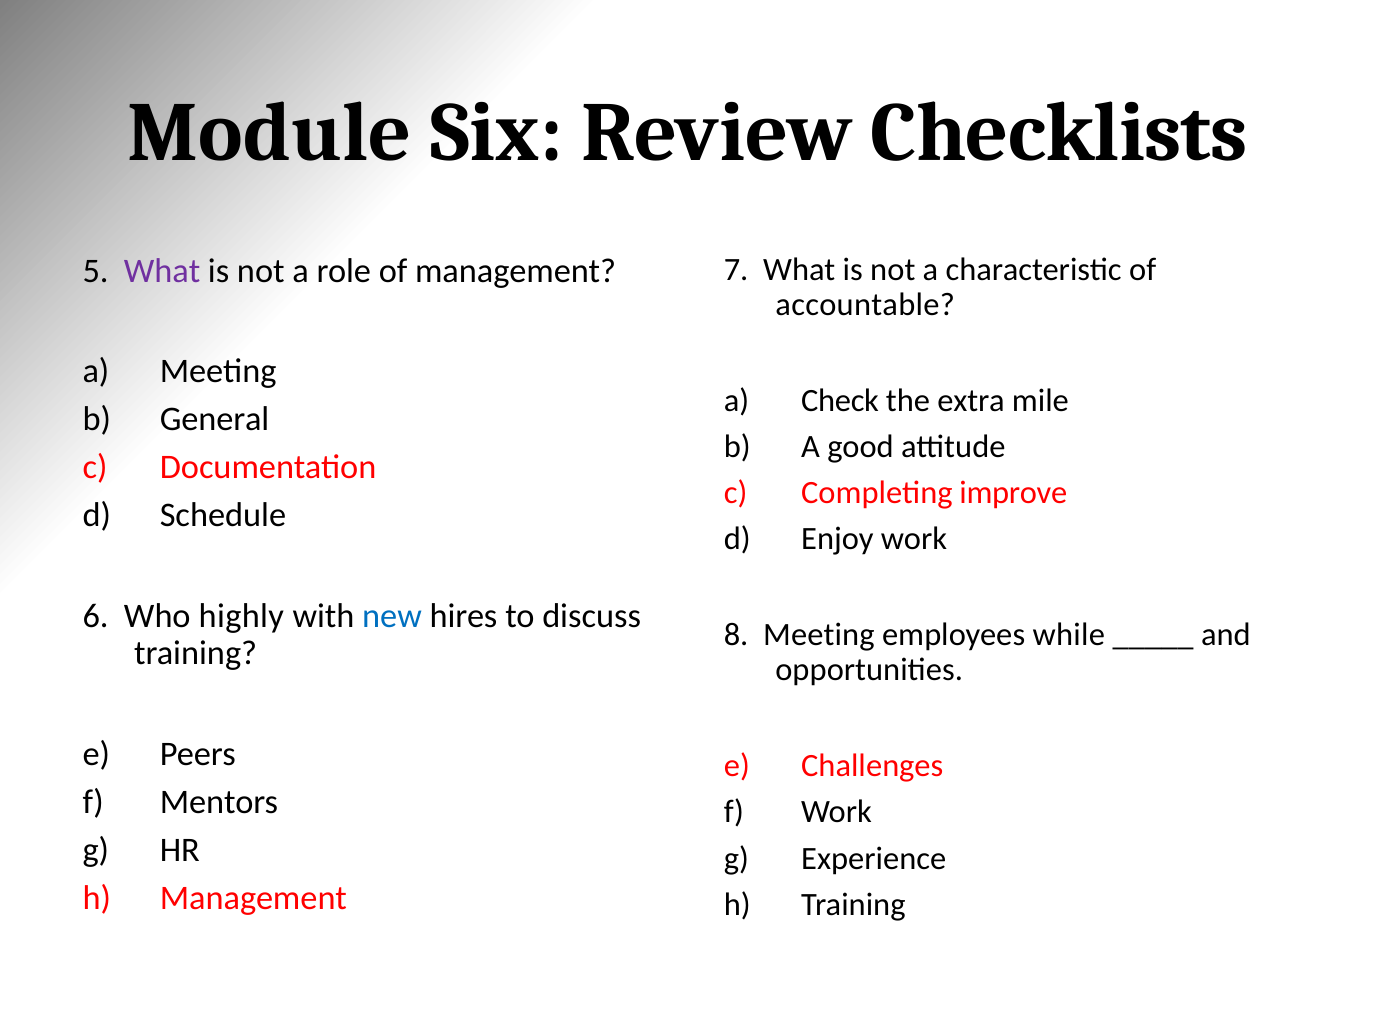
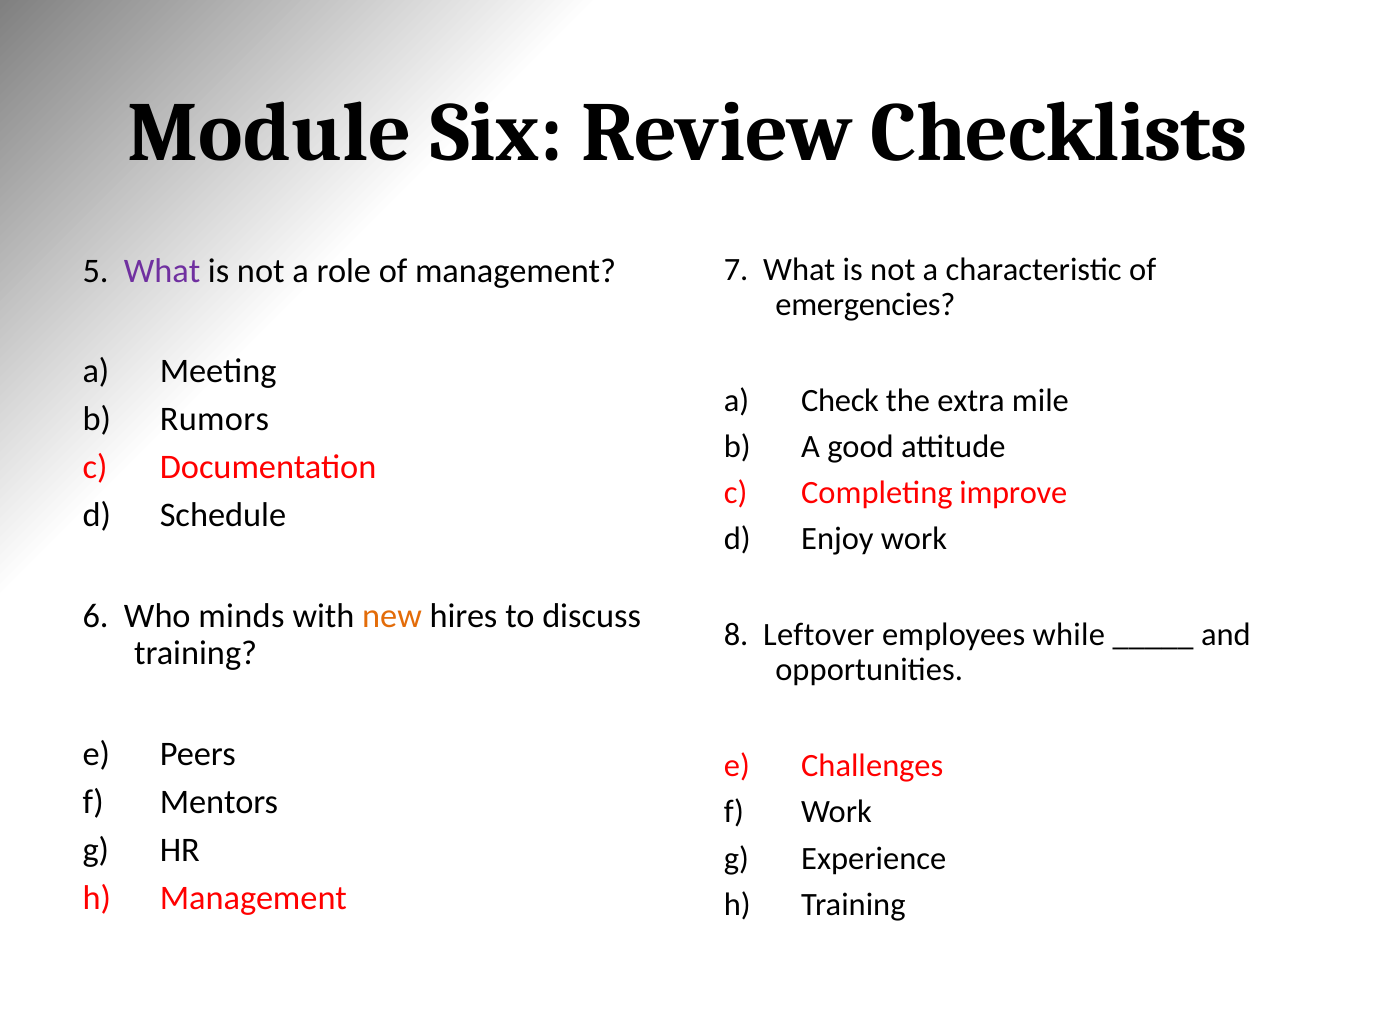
accountable: accountable -> emergencies
General: General -> Rumors
highly: highly -> minds
new colour: blue -> orange
8 Meeting: Meeting -> Leftover
